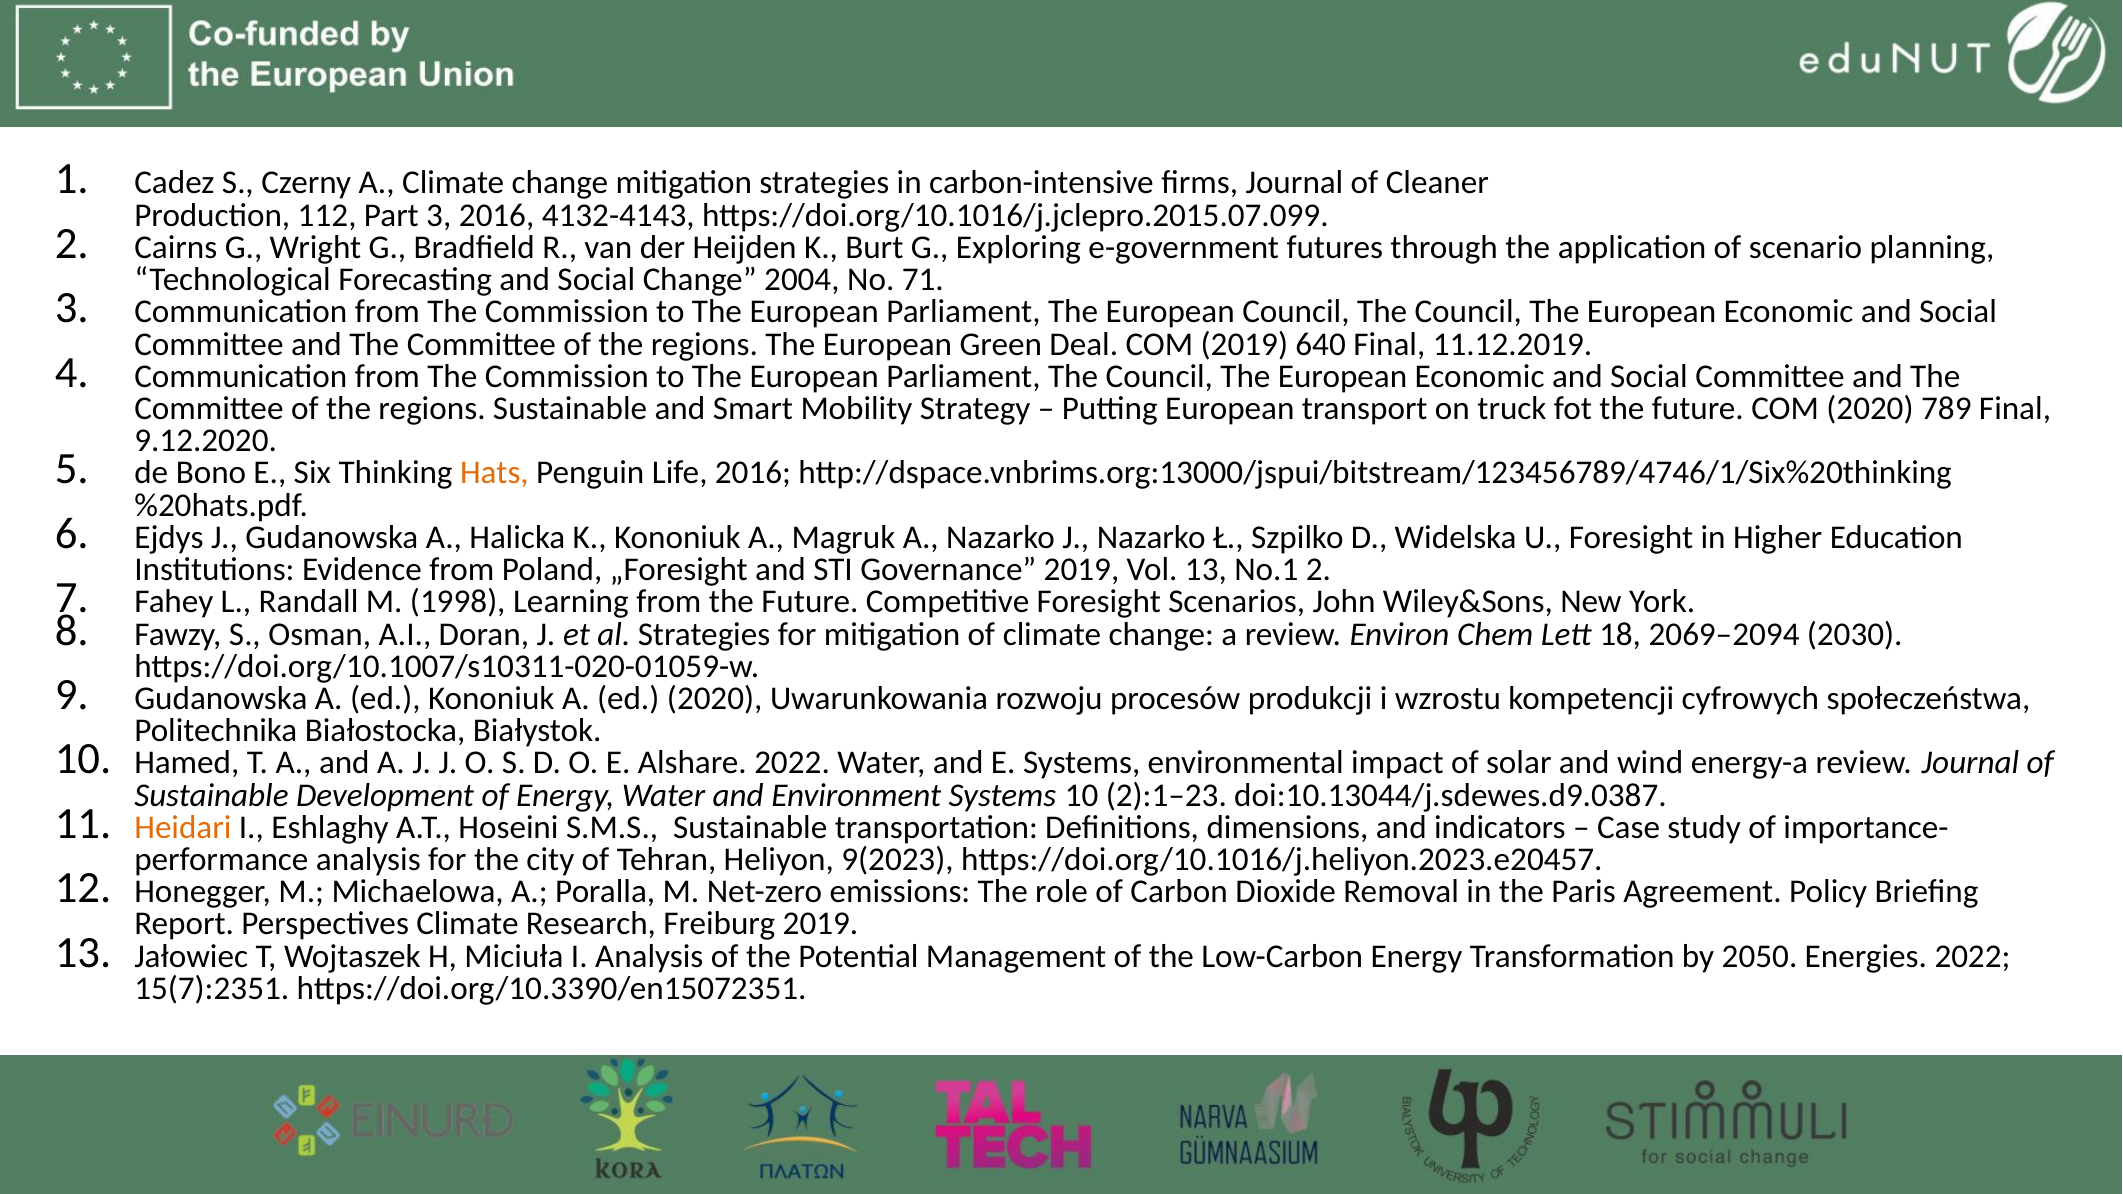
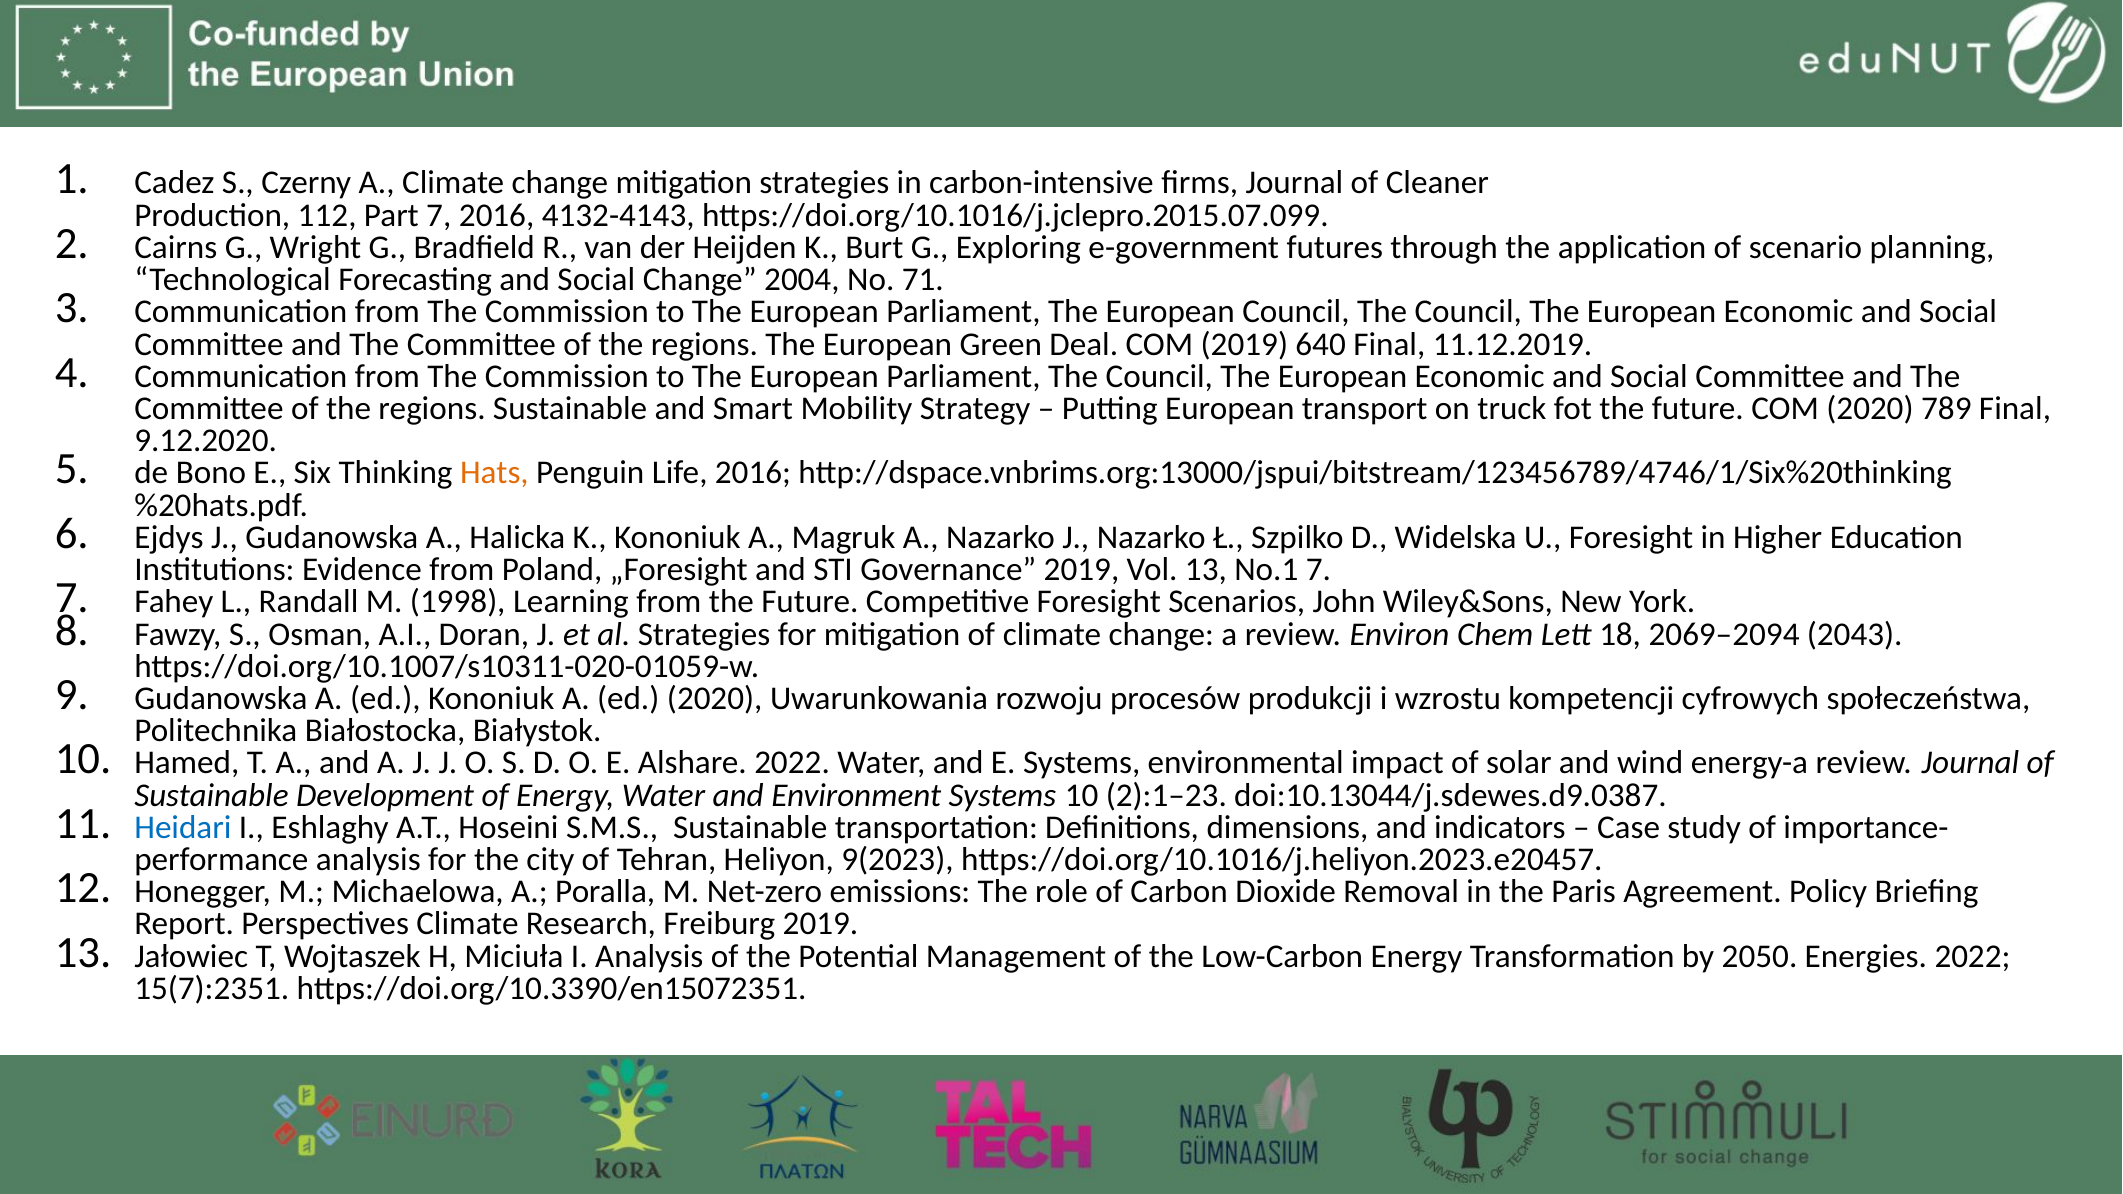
Part 3: 3 -> 7
No.1 2: 2 -> 7
2030: 2030 -> 2043
Heidari colour: orange -> blue
